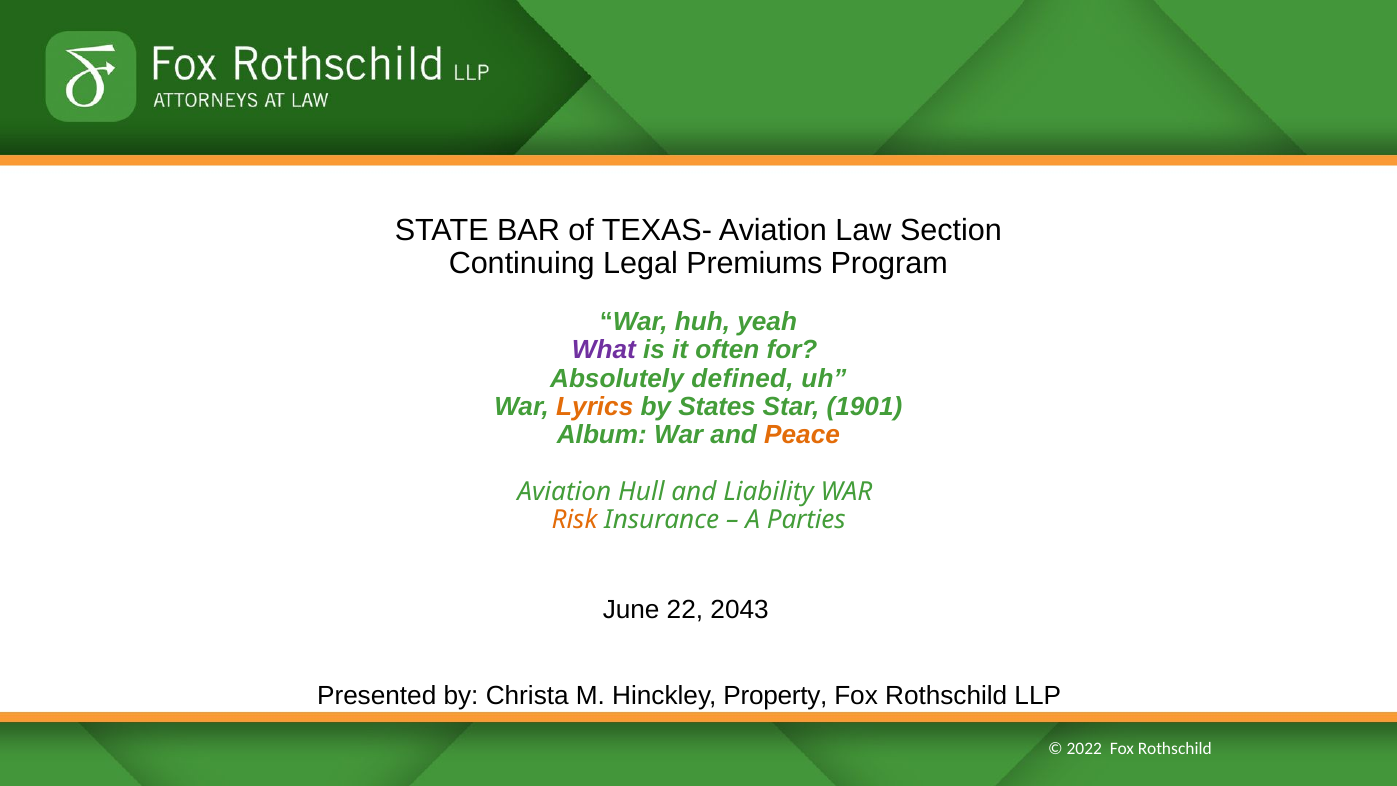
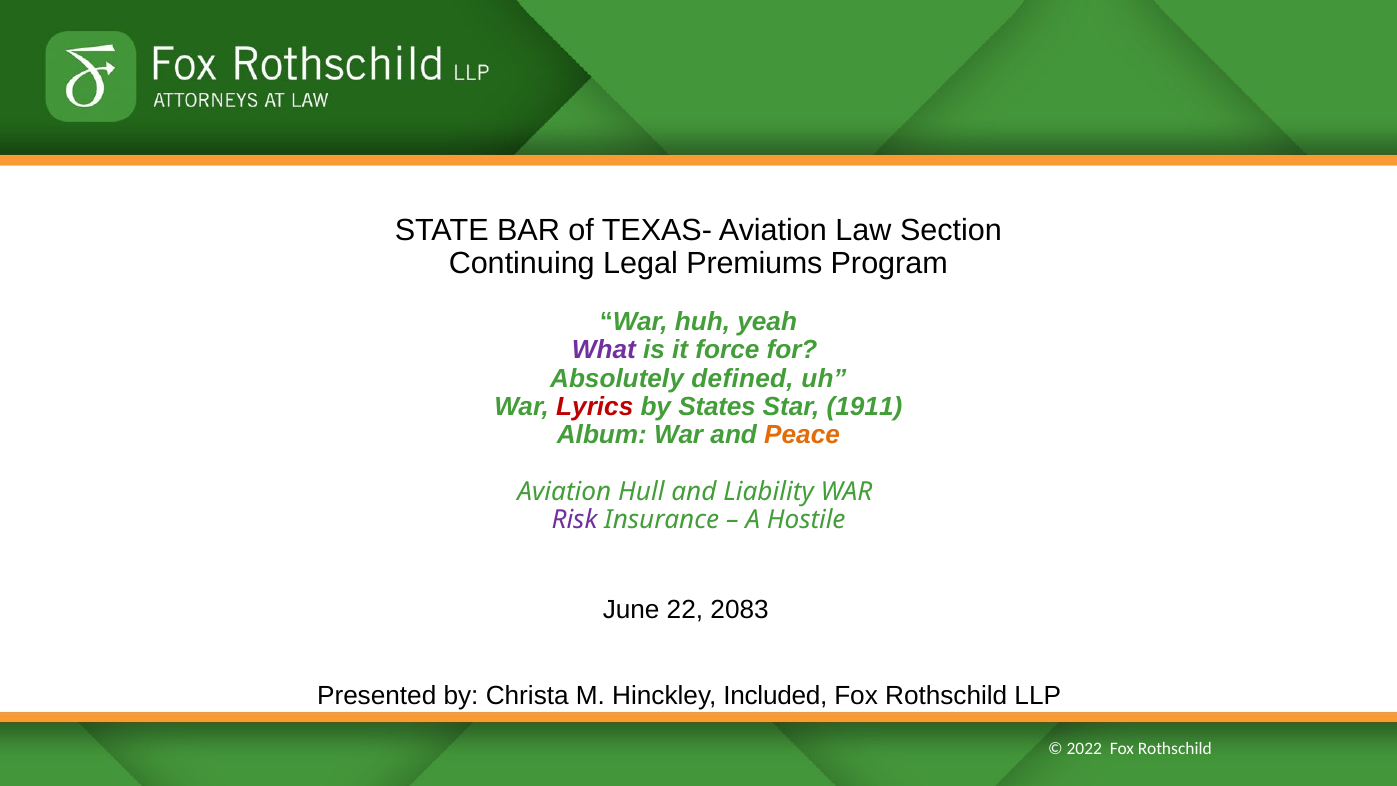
often: often -> force
Lyrics colour: orange -> red
1901: 1901 -> 1911
Risk colour: orange -> purple
Parties: Parties -> Hostile
2043: 2043 -> 2083
Property: Property -> Included
